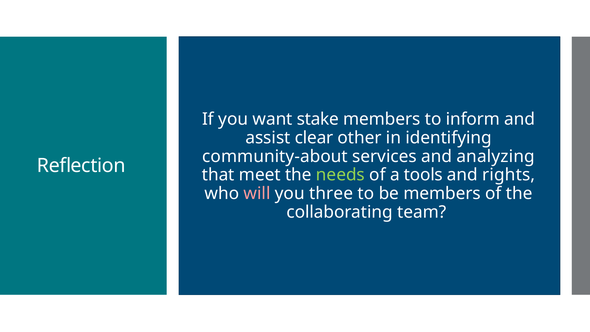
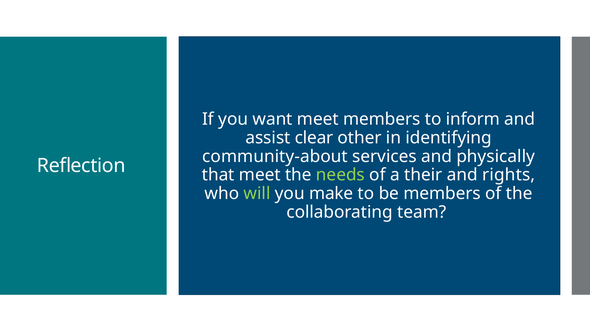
want stake: stake -> meet
analyzing: analyzing -> physically
tools: tools -> their
will colour: pink -> light green
three: three -> make
